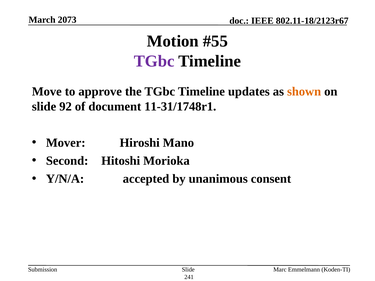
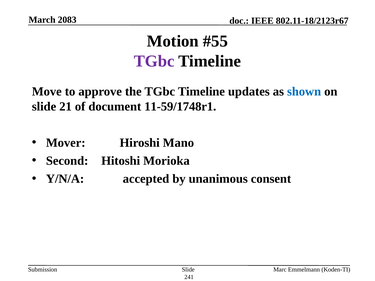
2073: 2073 -> 2083
shown colour: orange -> blue
92: 92 -> 21
11-31/1748r1: 11-31/1748r1 -> 11-59/1748r1
